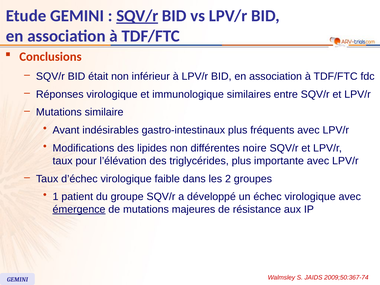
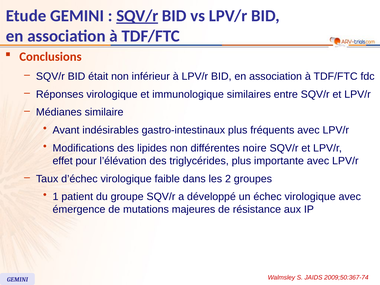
Mutations at (59, 112): Mutations -> Médianes
taux at (63, 161): taux -> effet
émergence underline: present -> none
